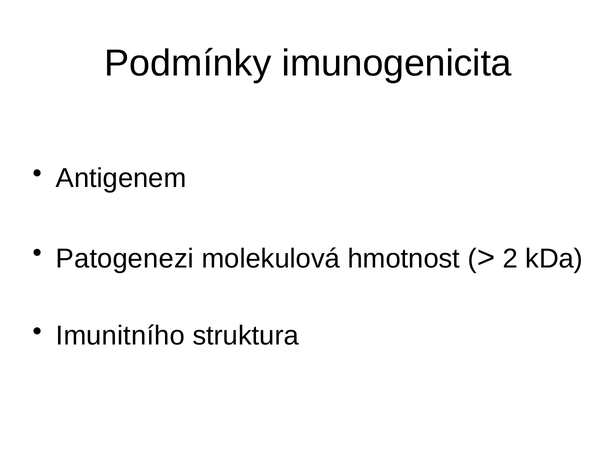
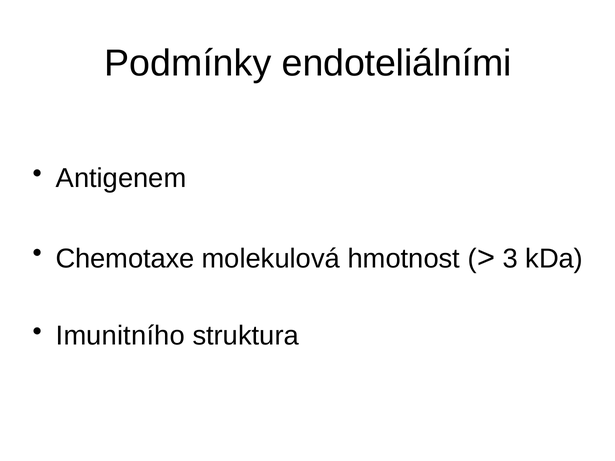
imunogenicita: imunogenicita -> endoteliálními
Patogenezi: Patogenezi -> Chemotaxe
2: 2 -> 3
